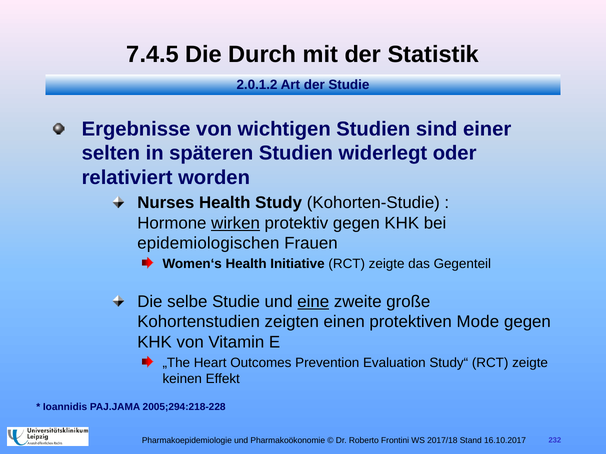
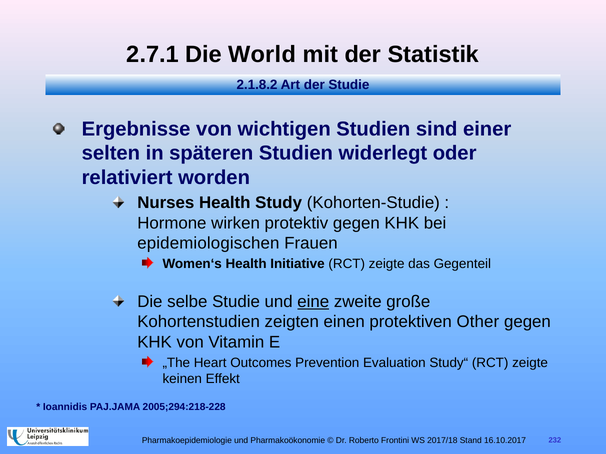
7.4.5: 7.4.5 -> 2.7.1
Durch: Durch -> World
2.0.1.2: 2.0.1.2 -> 2.1.8.2
wirken underline: present -> none
Mode: Mode -> Other
